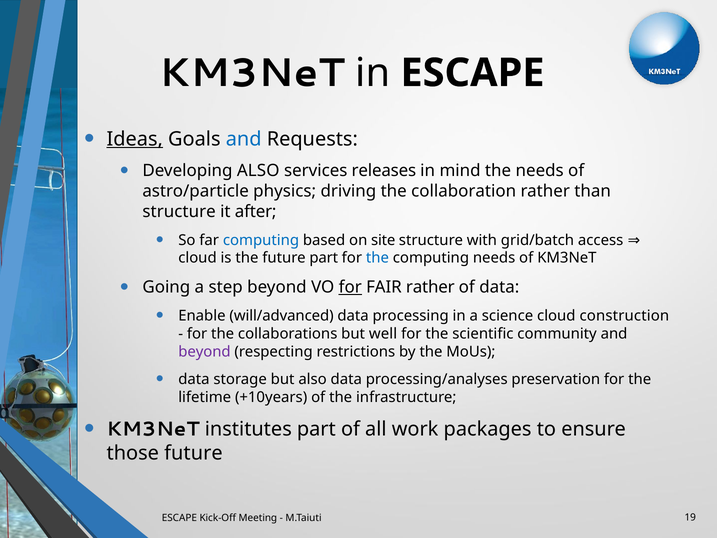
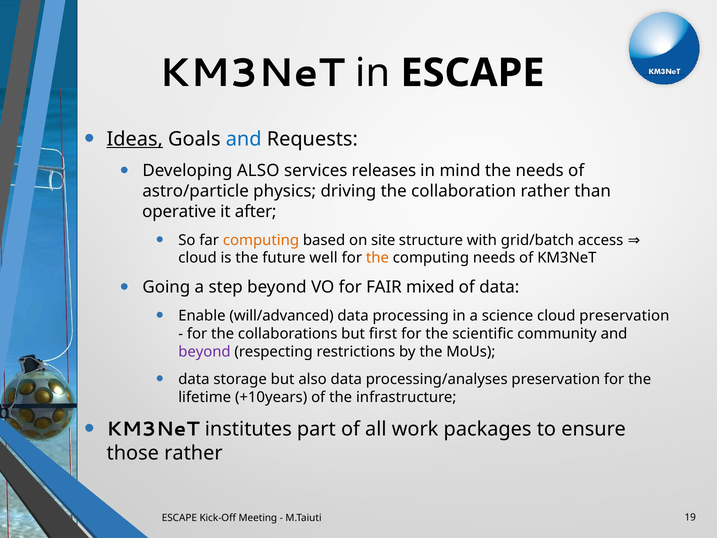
structure at (179, 211): structure -> operative
computing at (261, 240) colour: blue -> orange
future part: part -> well
the at (377, 258) colour: blue -> orange
for at (350, 287) underline: present -> none
FAIR rather: rather -> mixed
cloud construction: construction -> preservation
well: well -> first
those future: future -> rather
